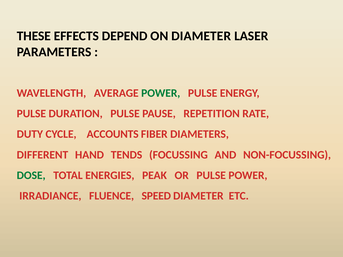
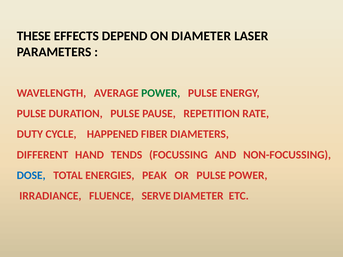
ACCOUNTS: ACCOUNTS -> HAPPENED
DOSE colour: green -> blue
SPEED: SPEED -> SERVE
